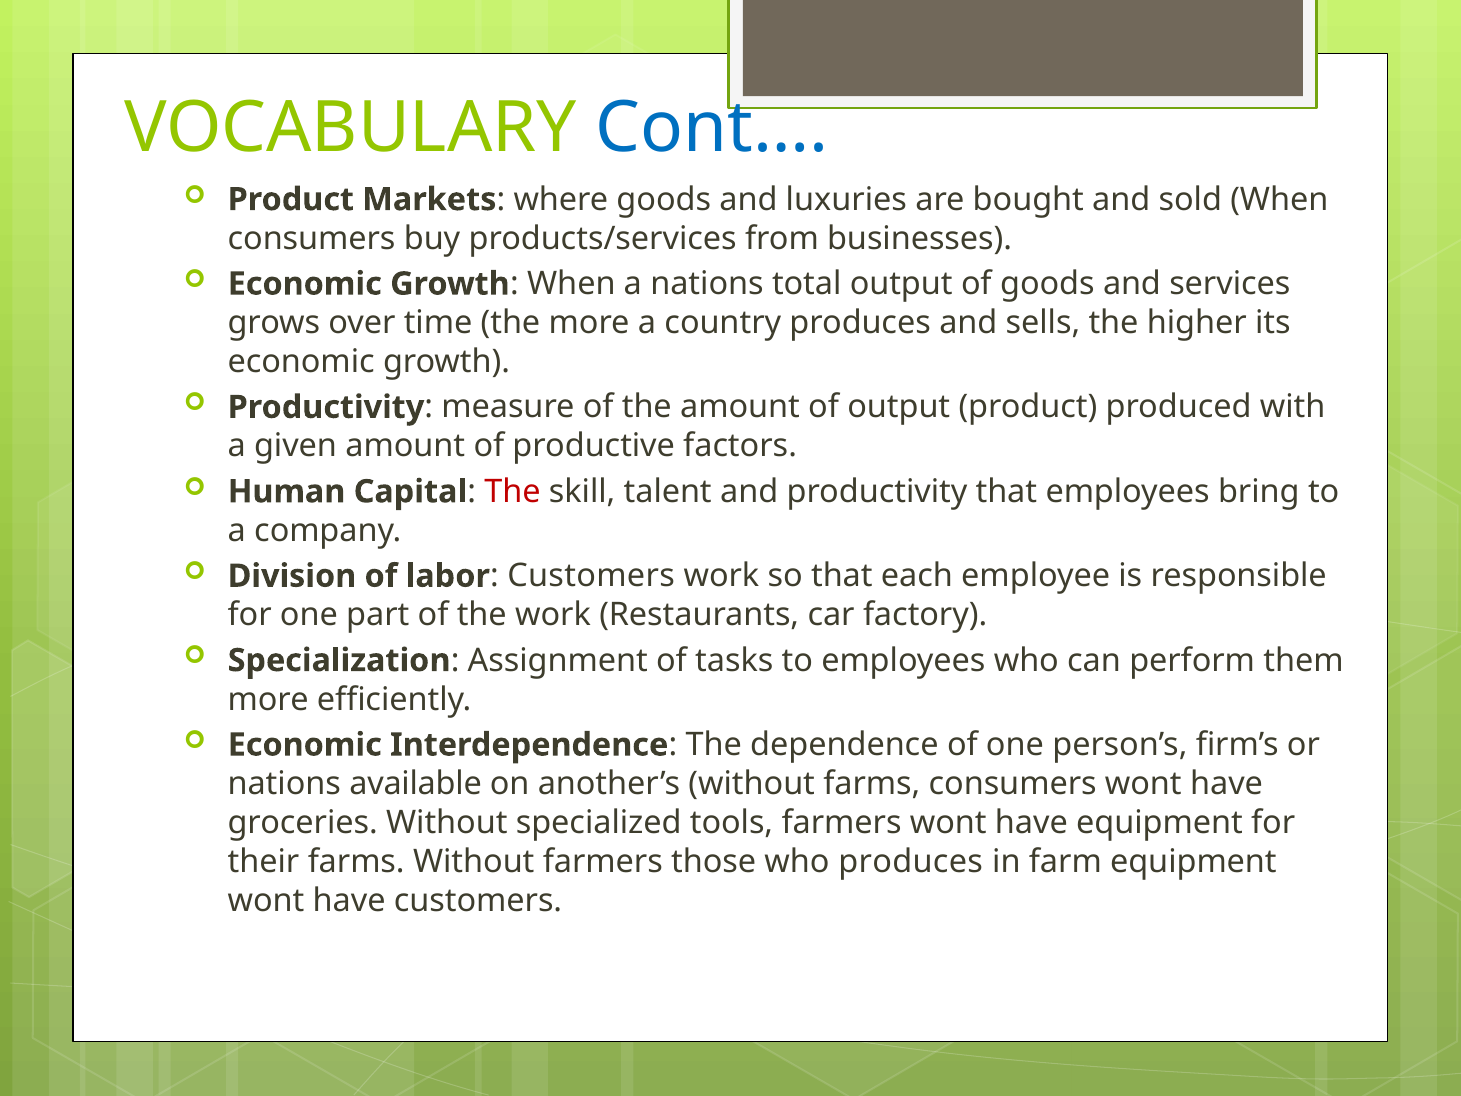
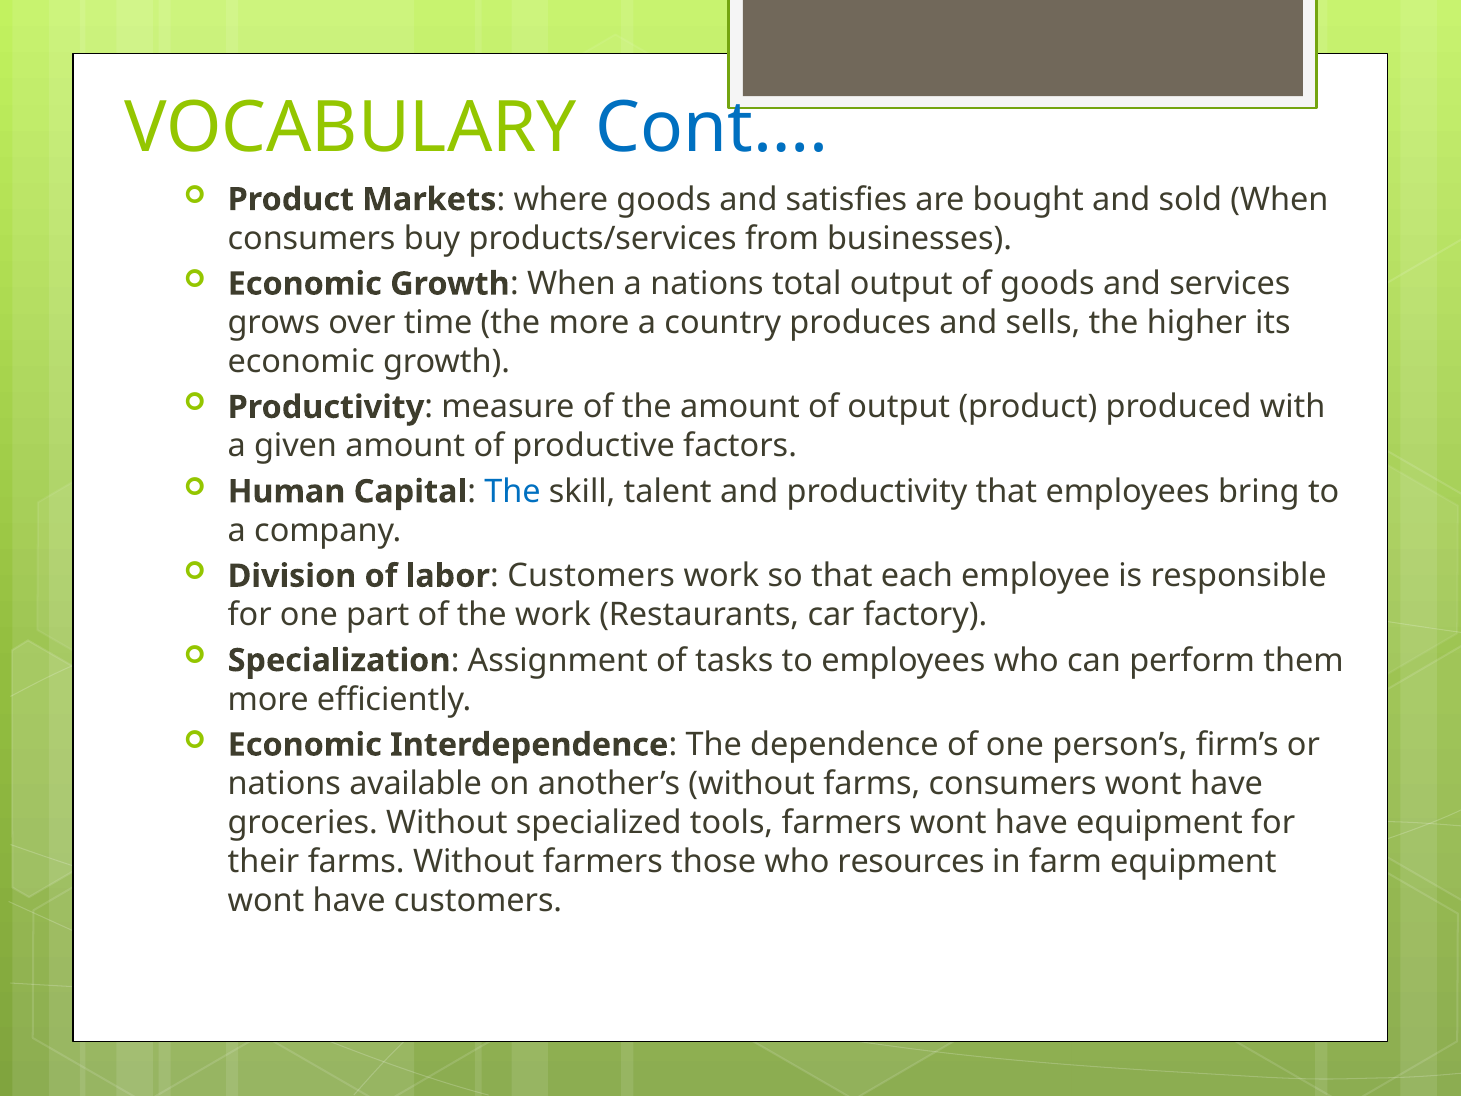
luxuries: luxuries -> satisfies
The at (512, 492) colour: red -> blue
who produces: produces -> resources
